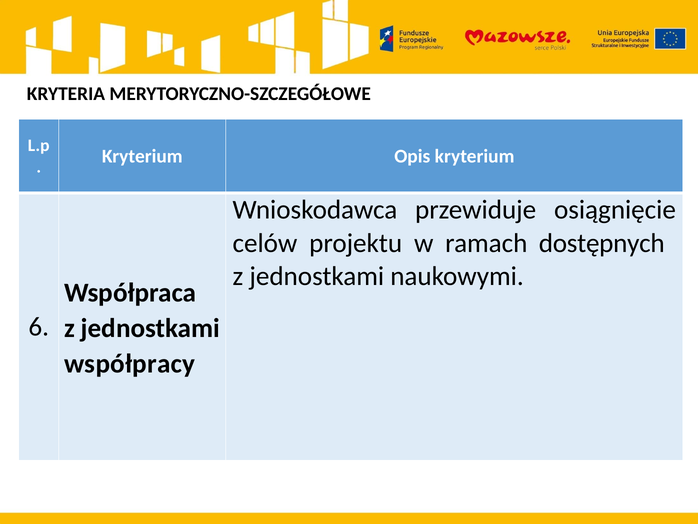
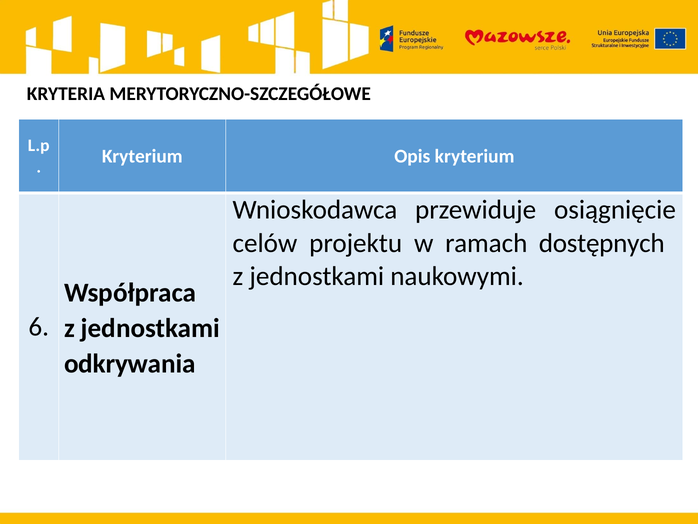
współpracy: współpracy -> odkrywania
